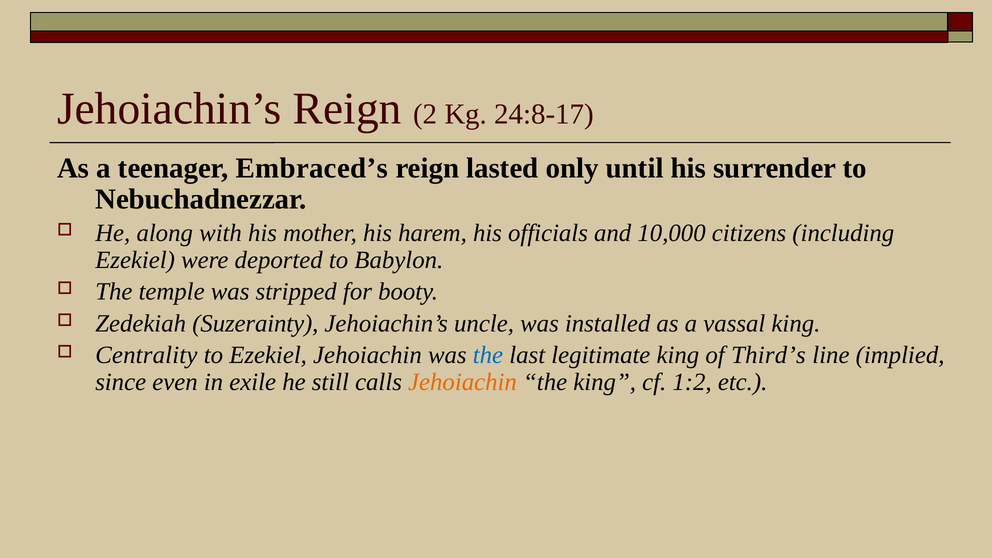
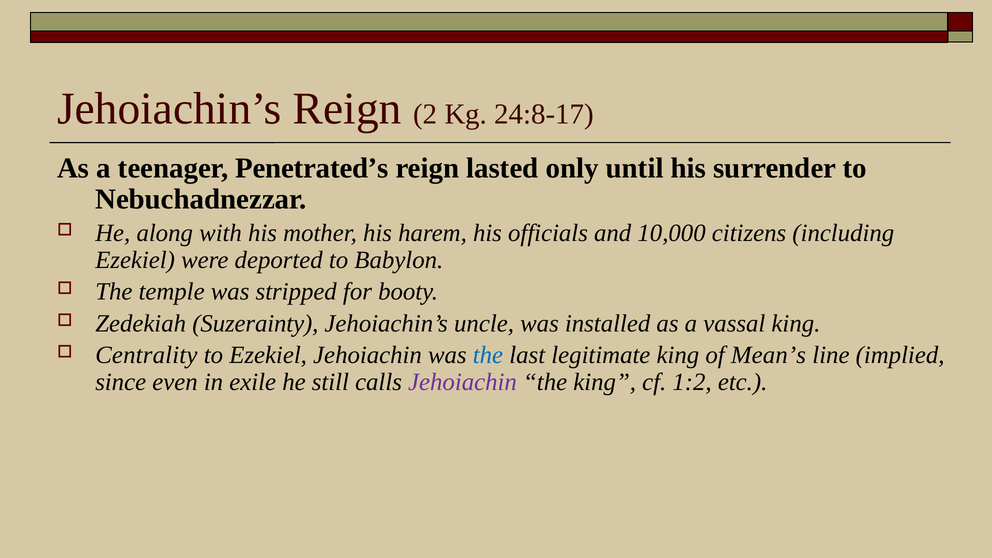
Embraced’s: Embraced’s -> Penetrated’s
Third’s: Third’s -> Mean’s
Jehoiachin at (462, 382) colour: orange -> purple
